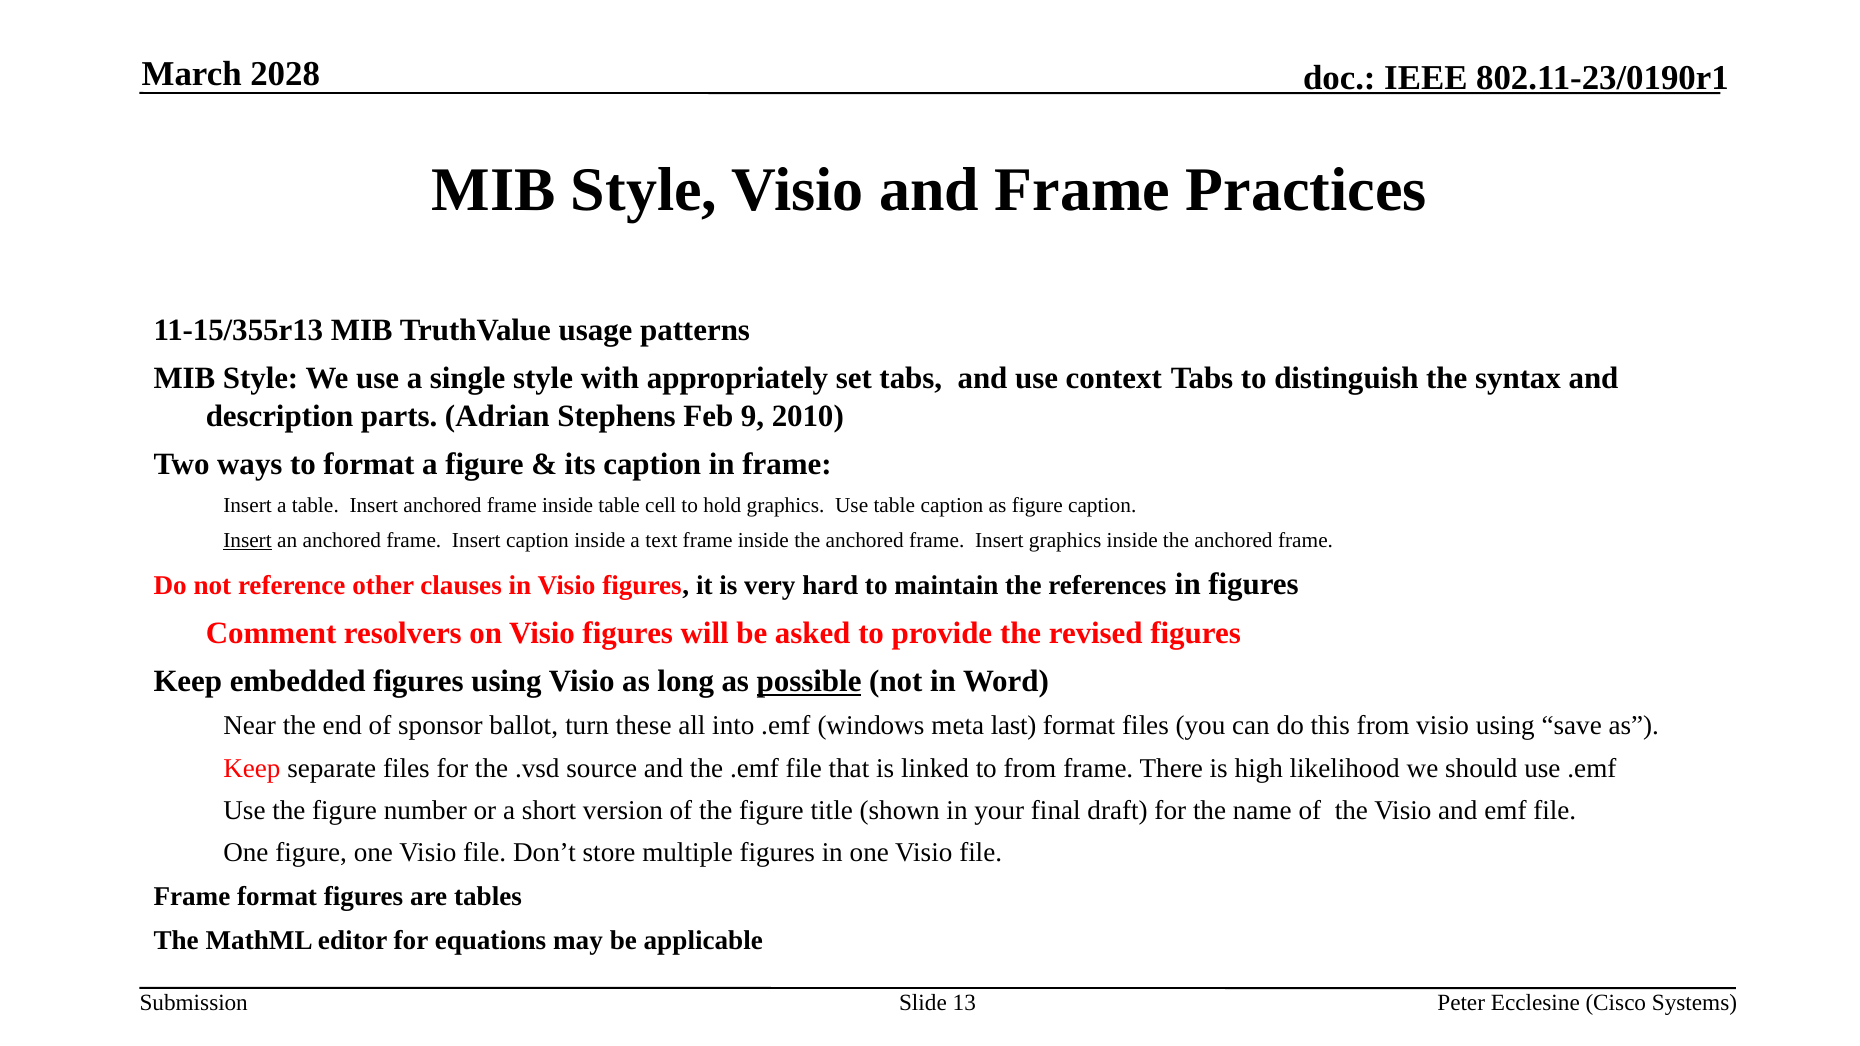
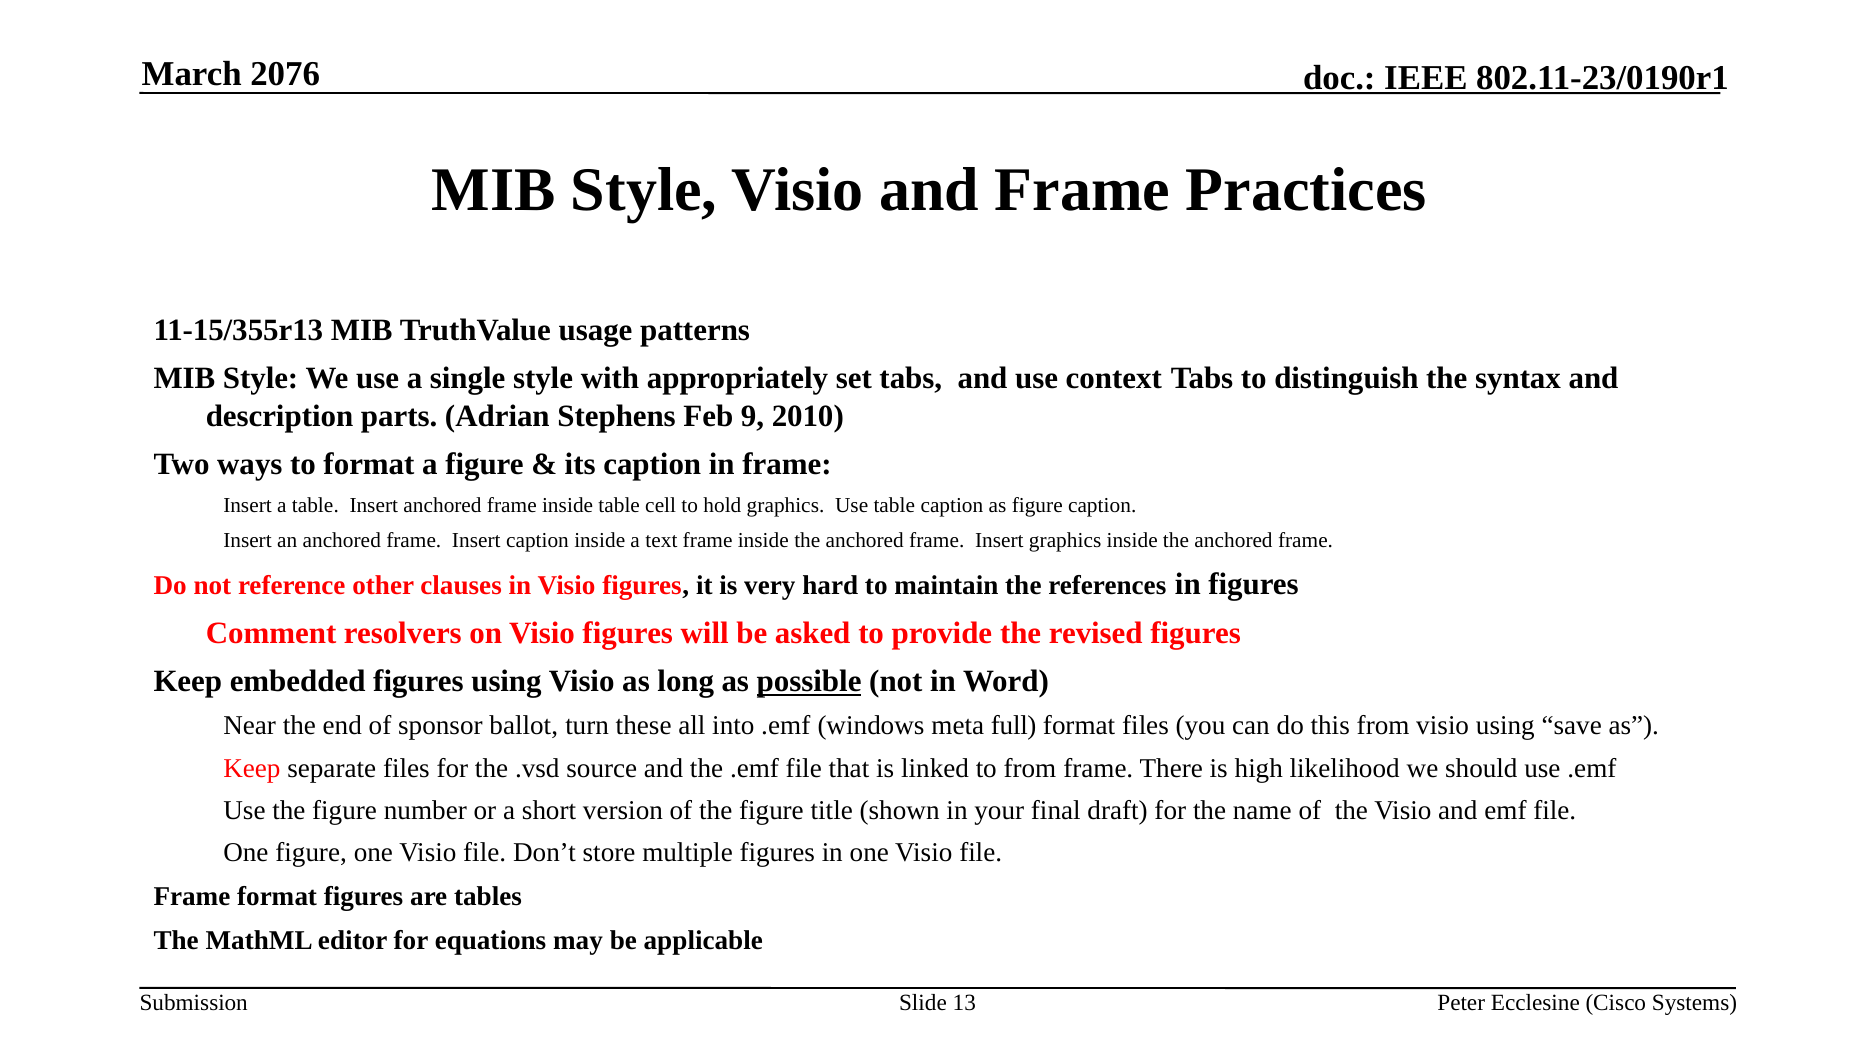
2028: 2028 -> 2076
Insert at (248, 540) underline: present -> none
last: last -> full
